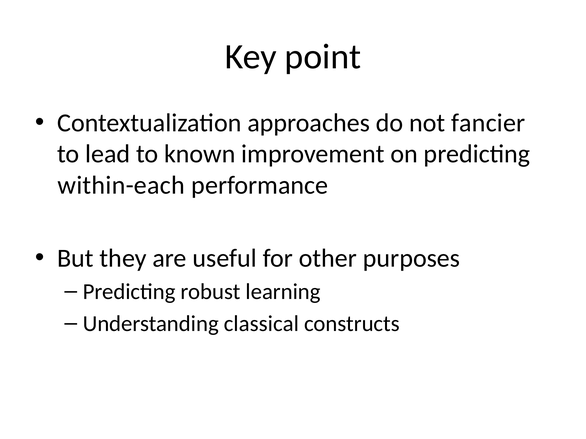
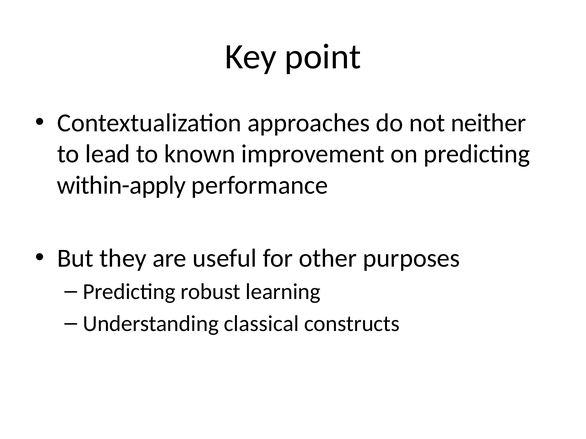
fancier: fancier -> neither
within-each: within-each -> within-apply
